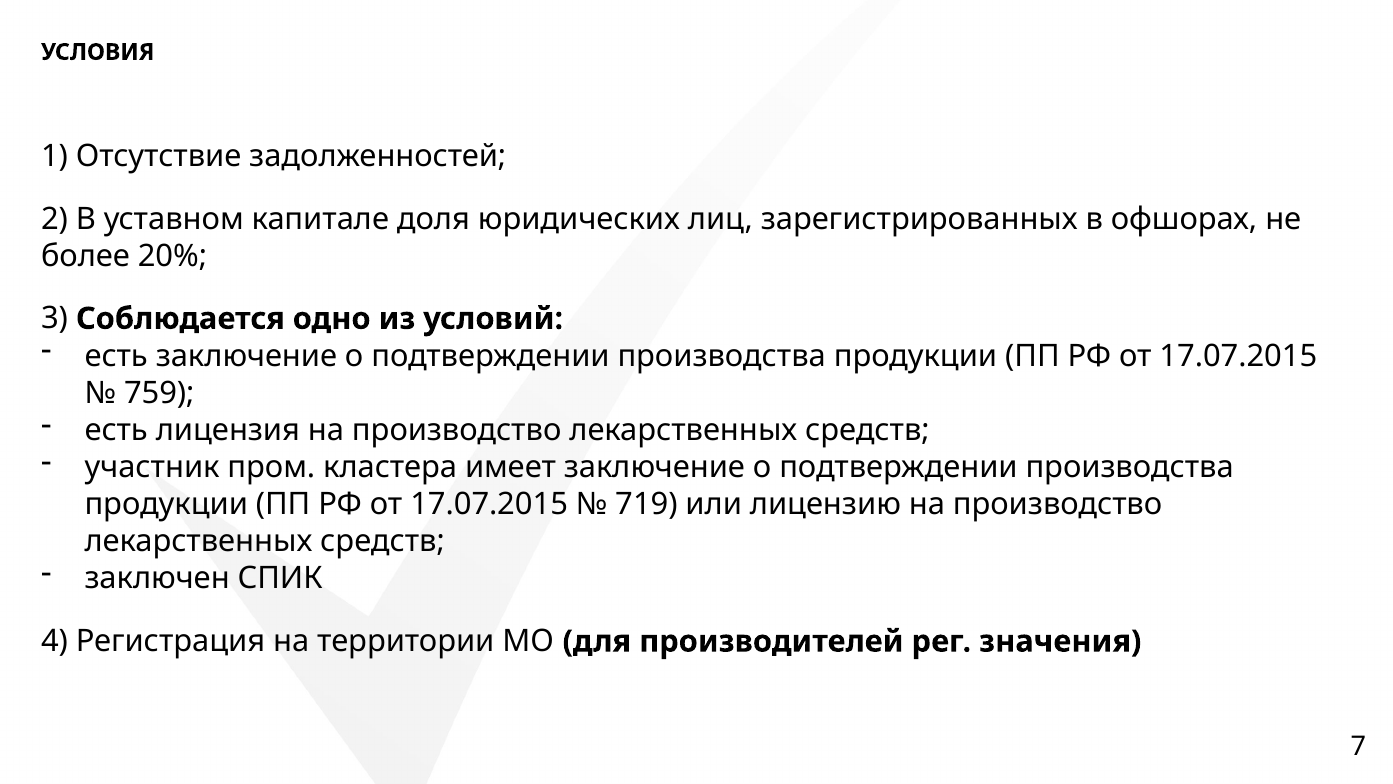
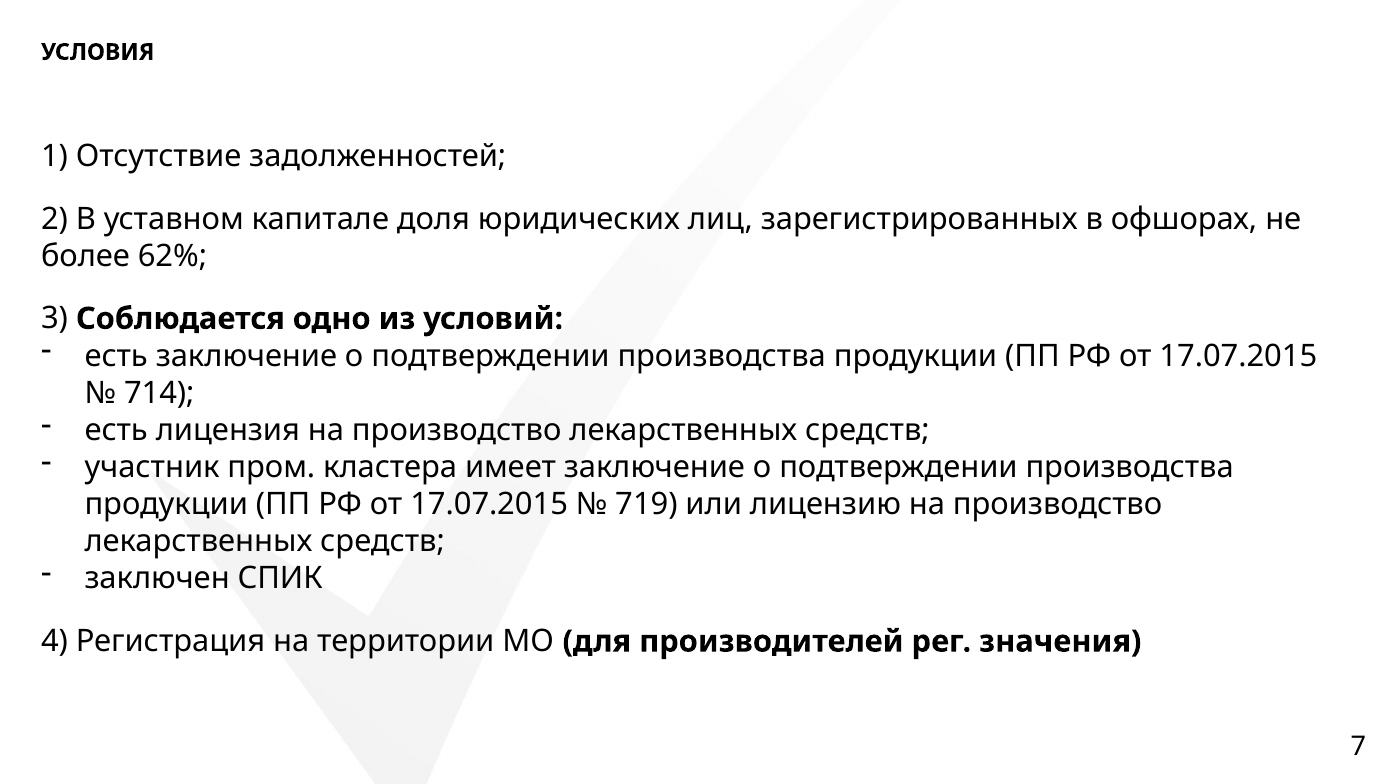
20%: 20% -> 62%
759: 759 -> 714
